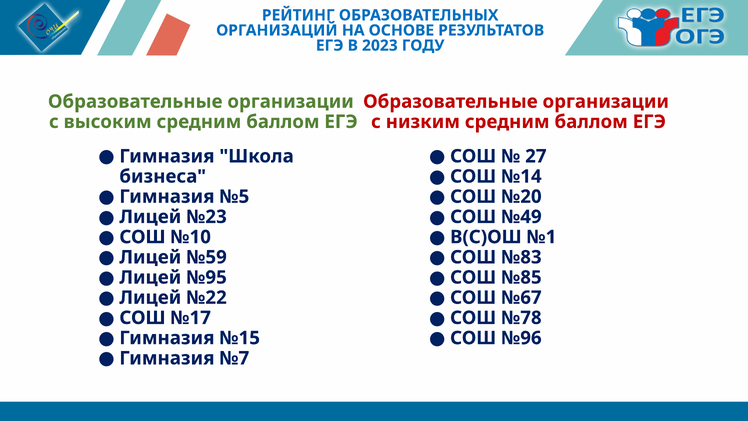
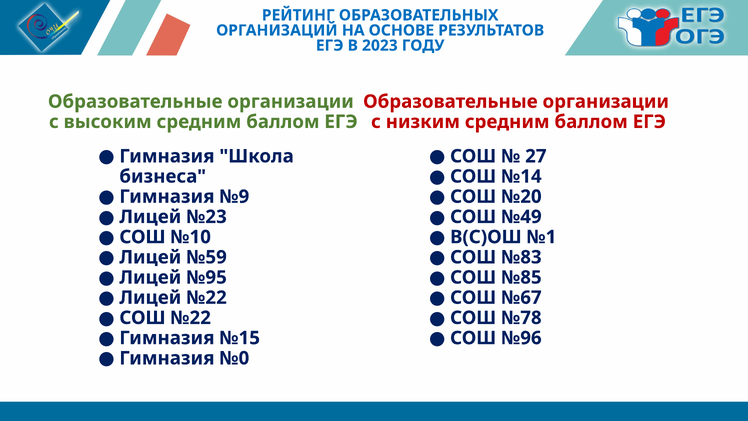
№5: №5 -> №9
СОШ №17: №17 -> №22
№7: №7 -> №0
